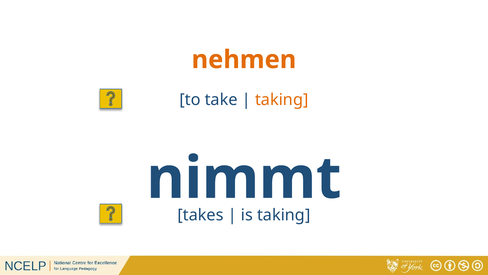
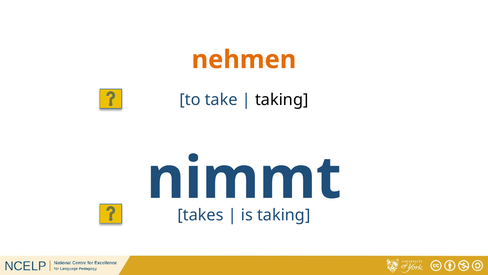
taking at (282, 100) colour: orange -> black
